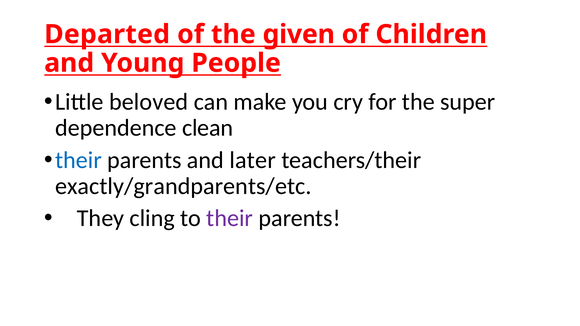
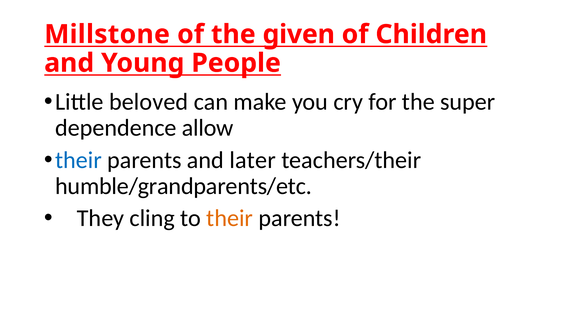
Departed: Departed -> Millstone
clean: clean -> allow
exactly/grandparents/etc: exactly/grandparents/etc -> humble/grandparents/etc
their at (230, 218) colour: purple -> orange
